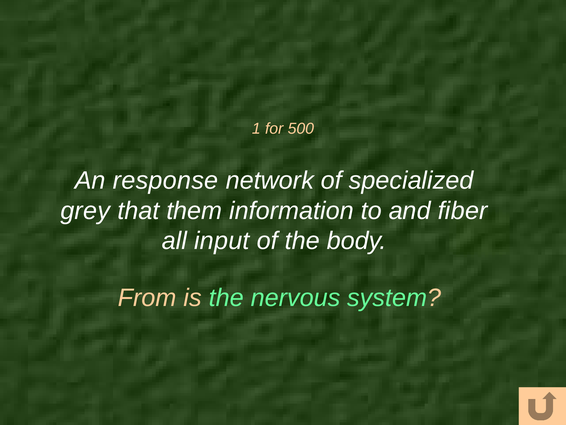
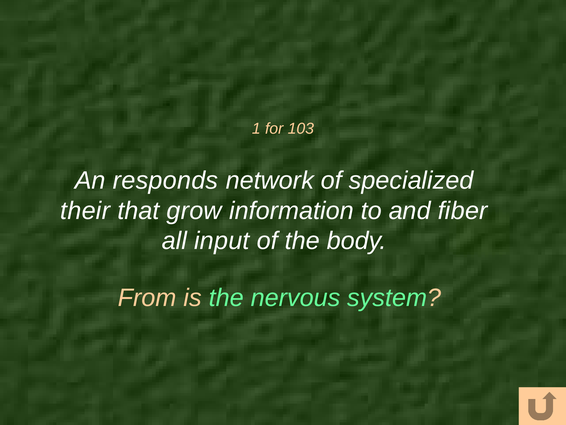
500: 500 -> 103
response: response -> responds
grey: grey -> their
them: them -> grow
